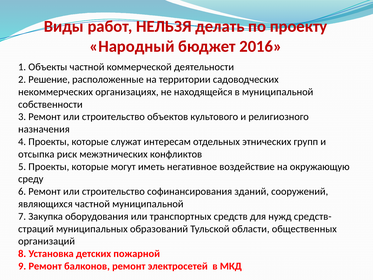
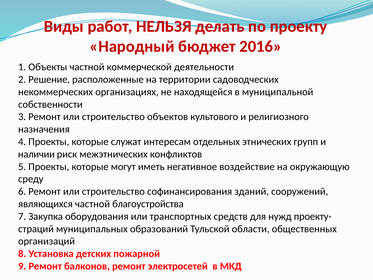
отсыпка: отсыпка -> наличии
частной муниципальной: муниципальной -> благоустройства
средств-: средств- -> проекту-
